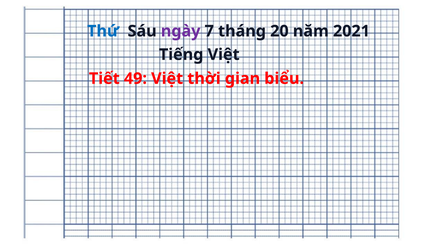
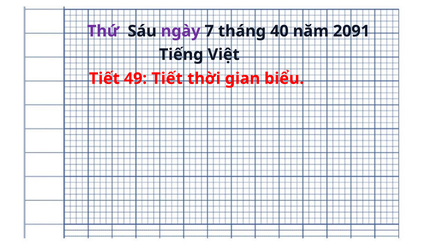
Thứ colour: blue -> purple
20: 20 -> 40
2021: 2021 -> 2091
49 Việt: Việt -> Tiết
